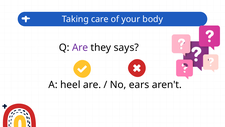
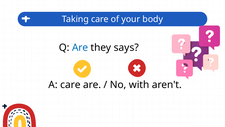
Are at (80, 48) colour: purple -> blue
A heel: heel -> care
ears: ears -> with
